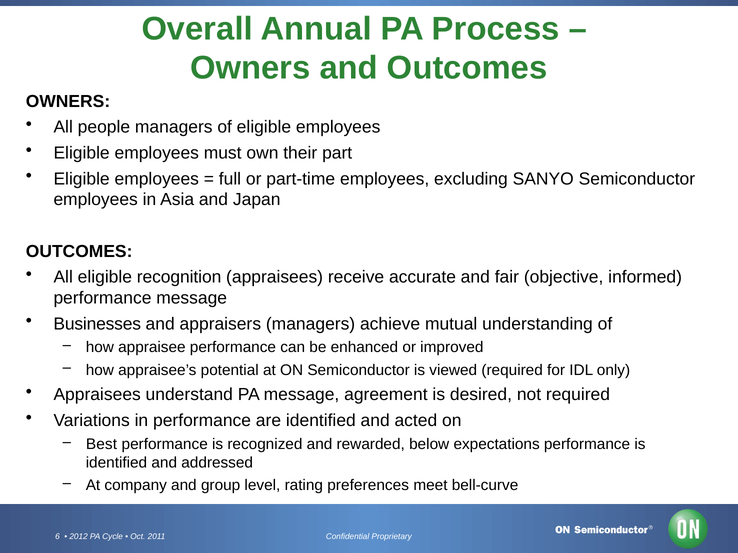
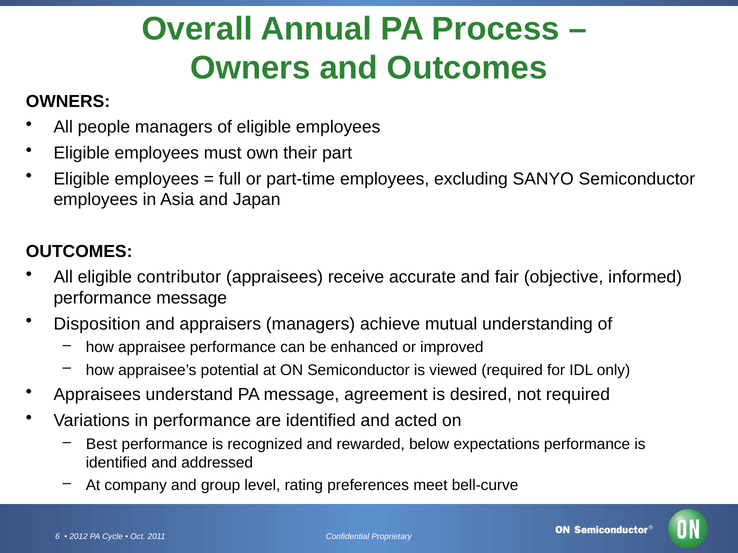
recognition: recognition -> contributor
Businesses: Businesses -> Disposition
